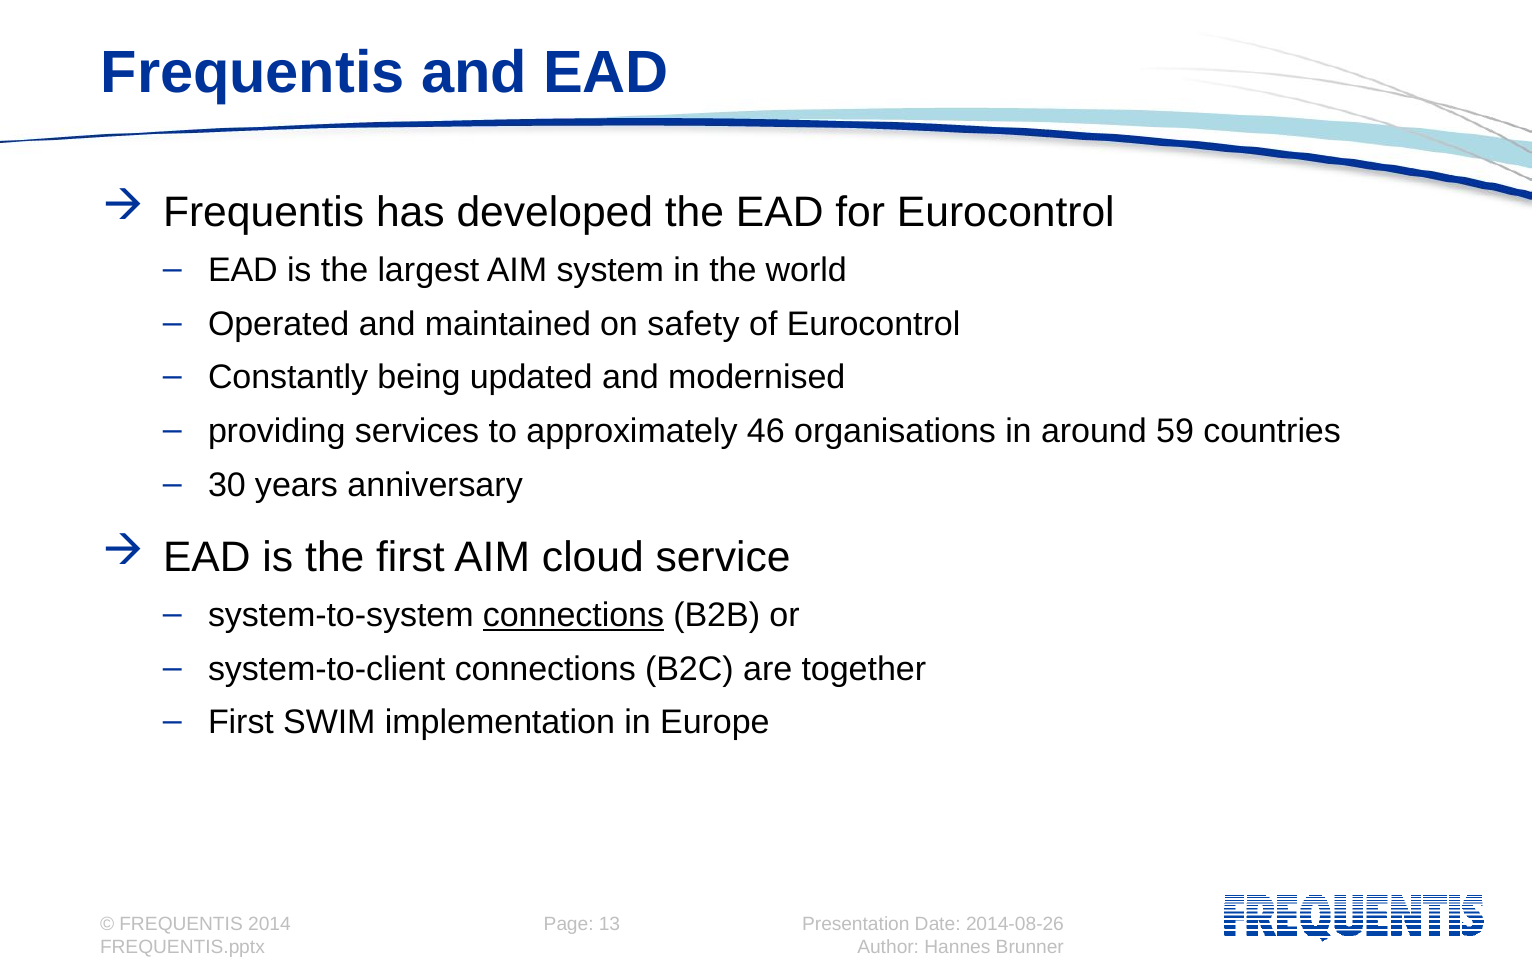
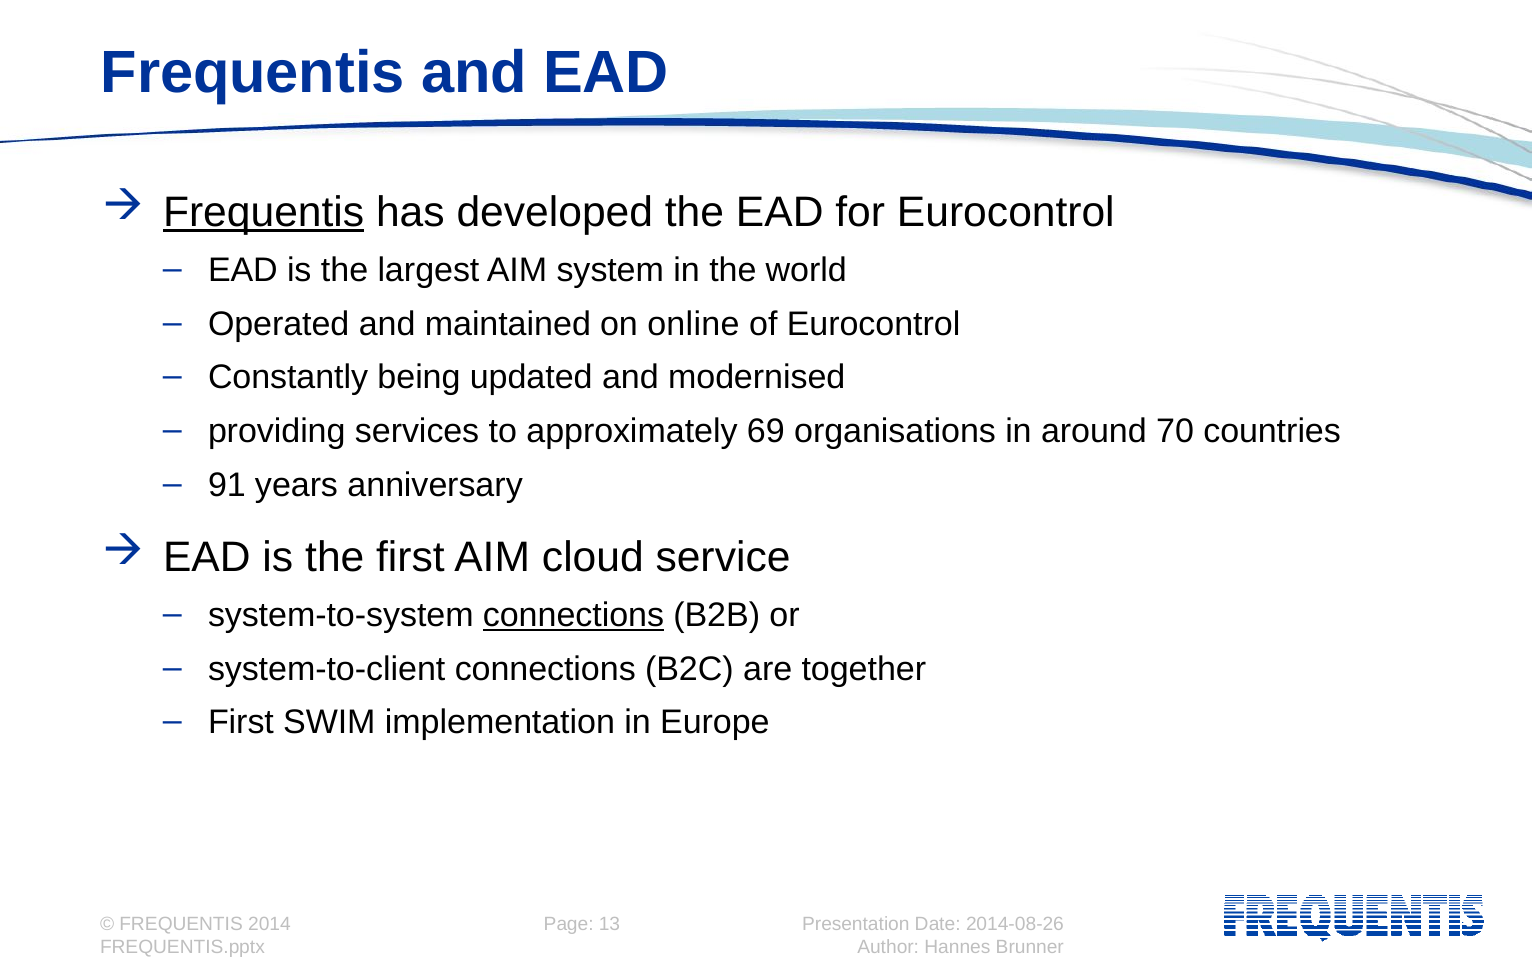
Frequentis at (264, 212) underline: none -> present
safety: safety -> online
46: 46 -> 69
59: 59 -> 70
30: 30 -> 91
